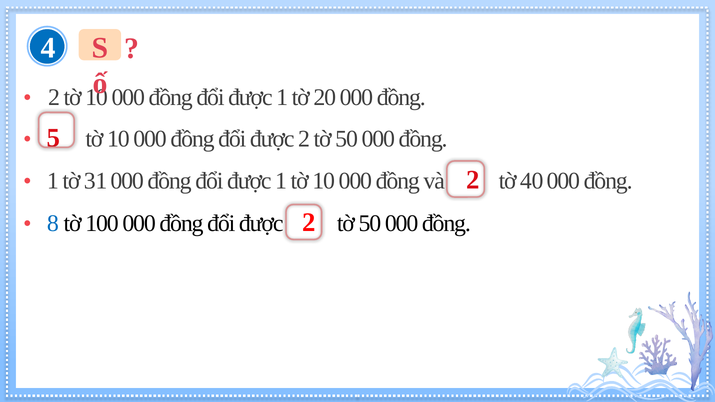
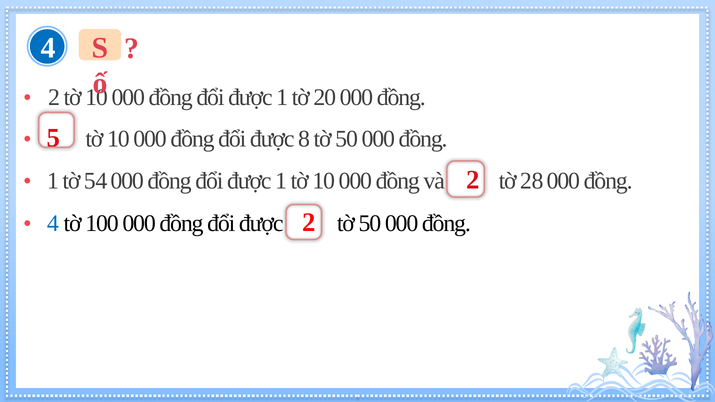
2 at (304, 139): 2 -> 8
31: 31 -> 54
40: 40 -> 28
8 at (53, 223): 8 -> 4
